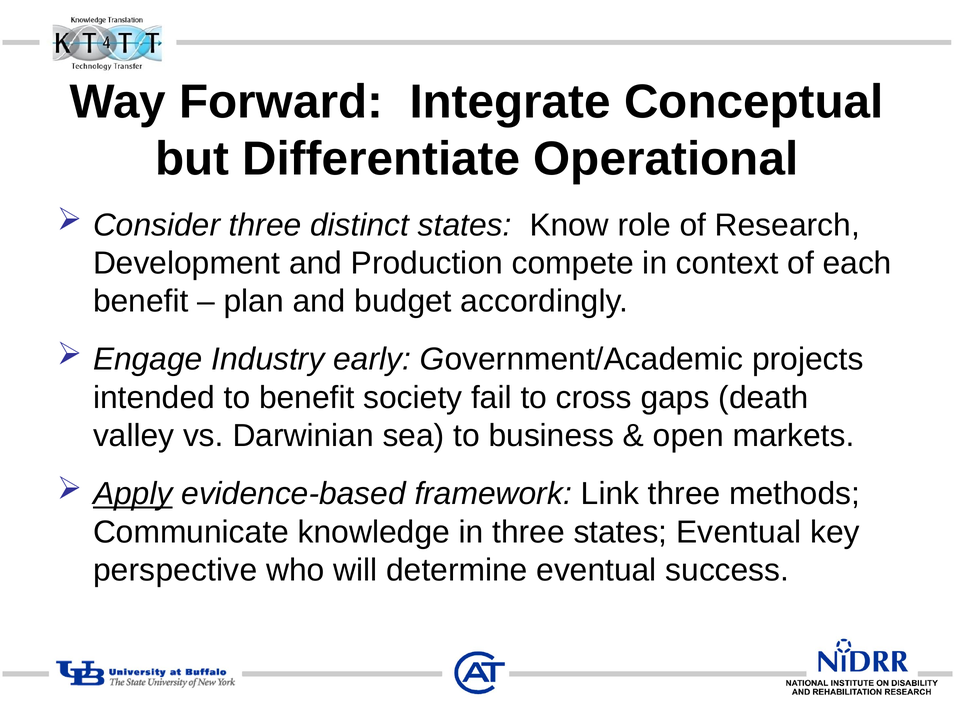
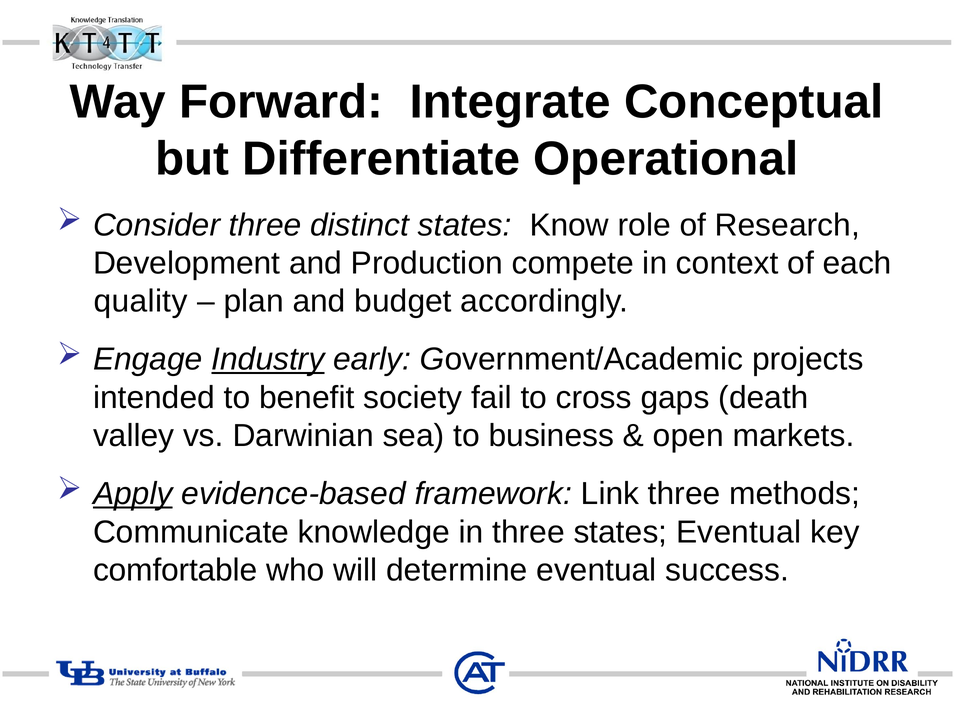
benefit at (141, 301): benefit -> quality
Industry underline: none -> present
perspective: perspective -> comfortable
